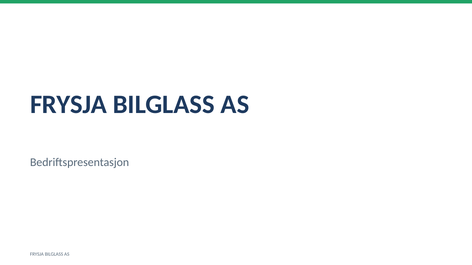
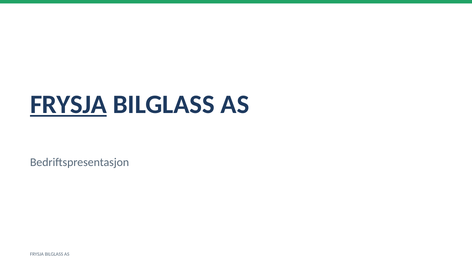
FRYSJA at (69, 105) underline: none -> present
